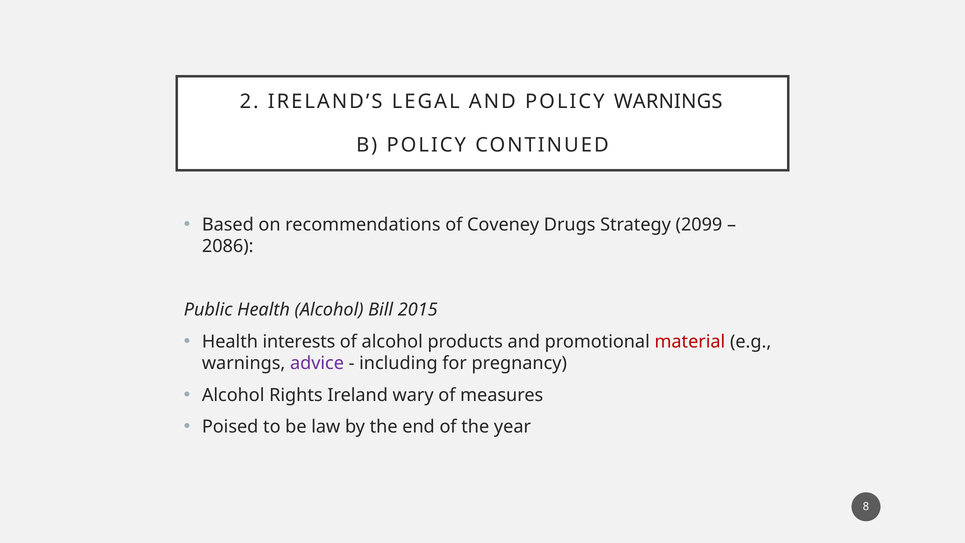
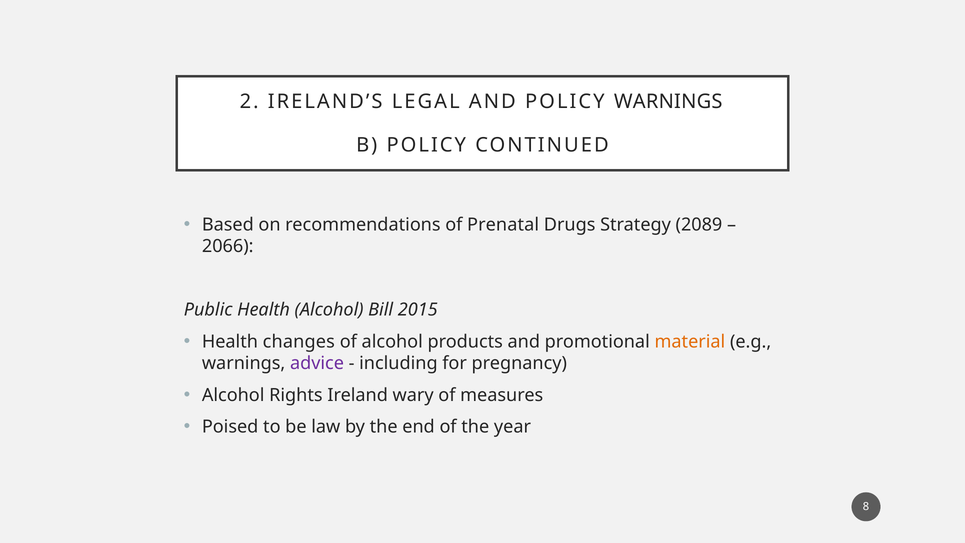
Coveney: Coveney -> Prenatal
2099: 2099 -> 2089
2086: 2086 -> 2066
interests: interests -> changes
material colour: red -> orange
